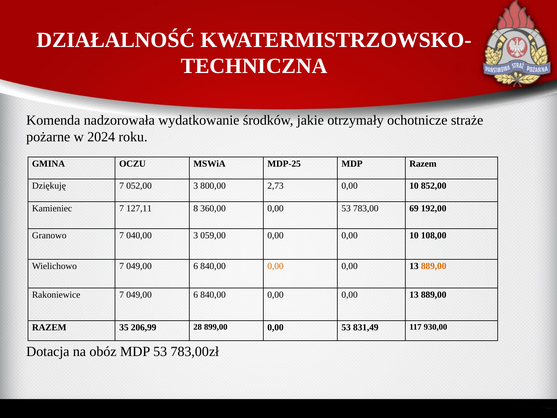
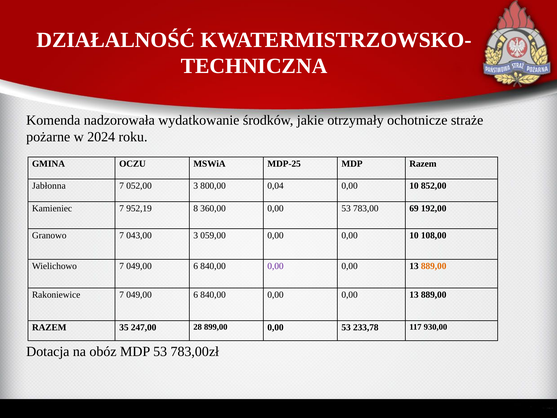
Dziękuję: Dziękuję -> Jabłonna
2,73: 2,73 -> 0,04
127,11: 127,11 -> 952,19
040,00: 040,00 -> 043,00
0,00 at (276, 266) colour: orange -> purple
206,99: 206,99 -> 247,00
831,49: 831,49 -> 233,78
